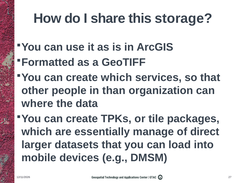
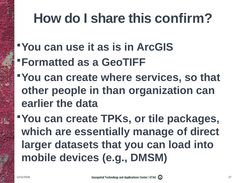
storage: storage -> confirm
create which: which -> where
where: where -> earlier
